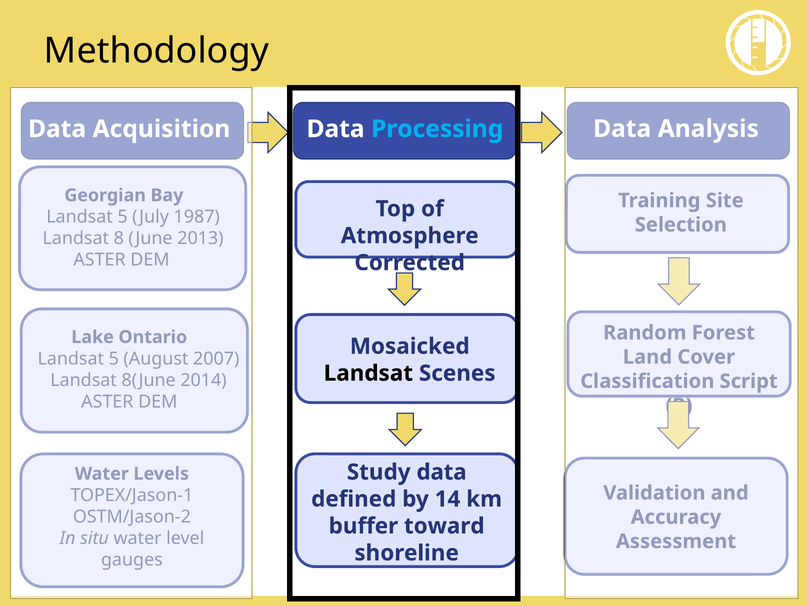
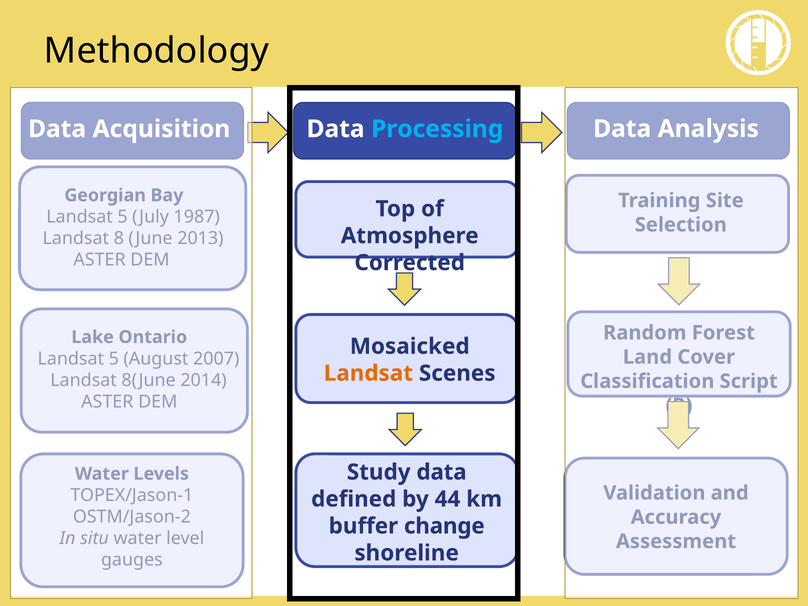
Landsat at (368, 373) colour: black -> orange
14: 14 -> 44
toward: toward -> change
